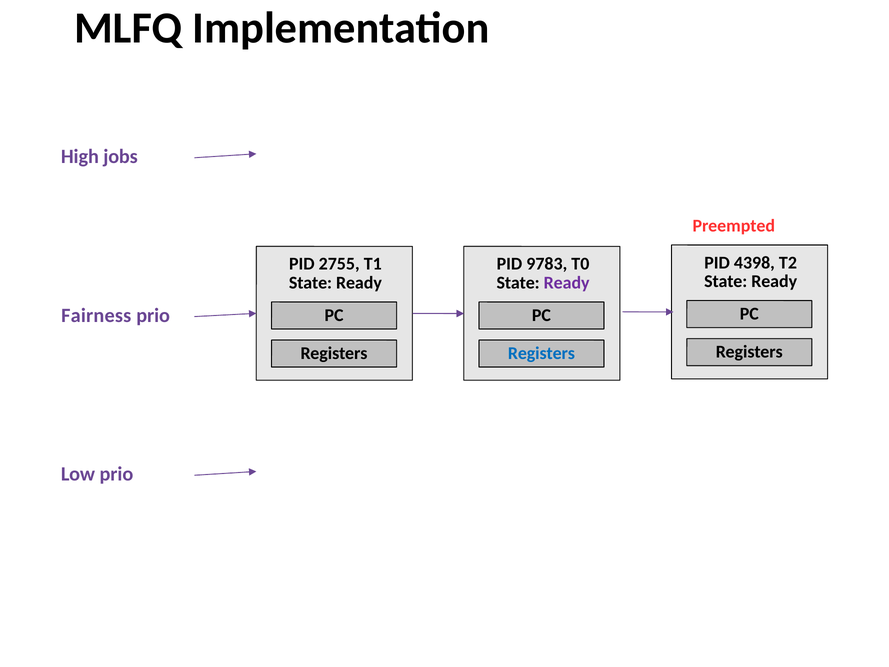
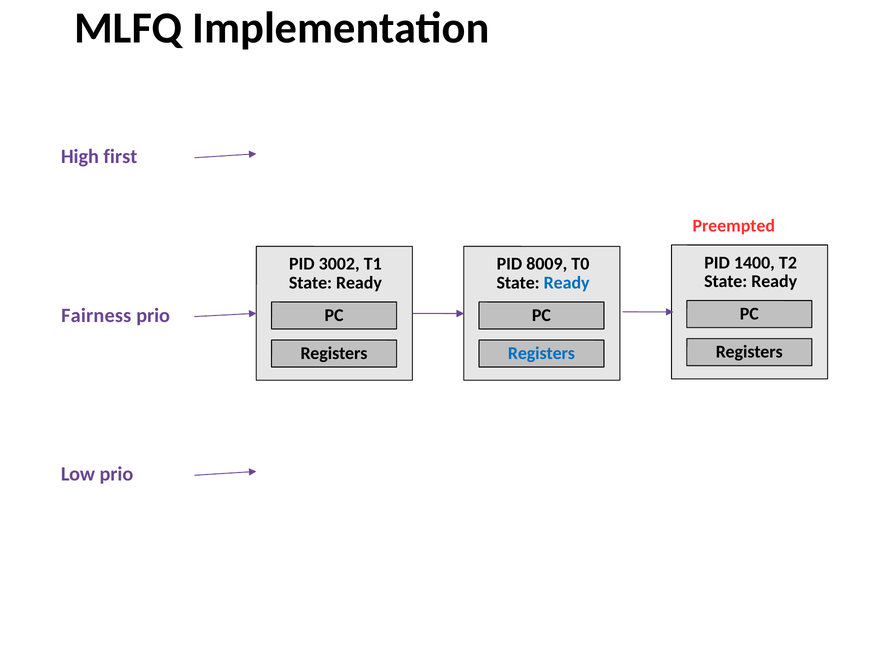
jobs: jobs -> first
4398: 4398 -> 1400
2755: 2755 -> 3002
9783: 9783 -> 8009
Ready at (567, 283) colour: purple -> blue
